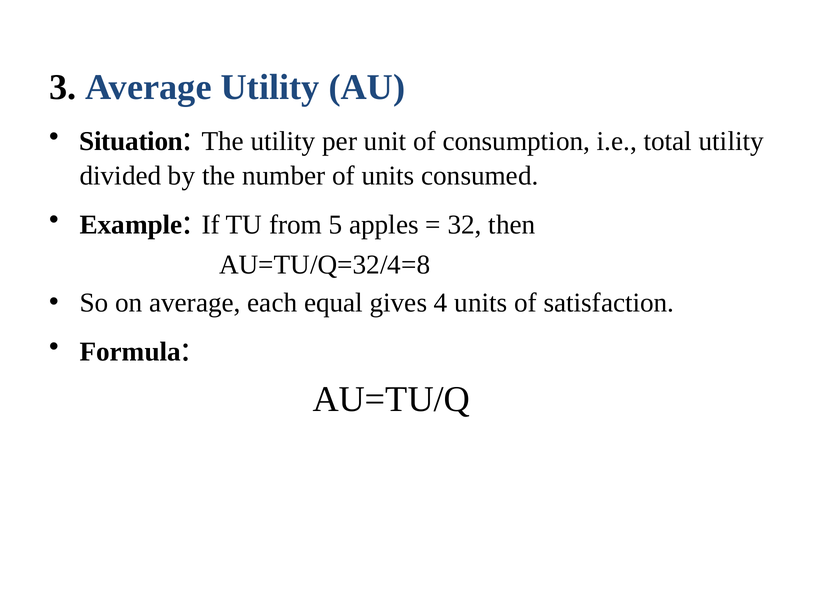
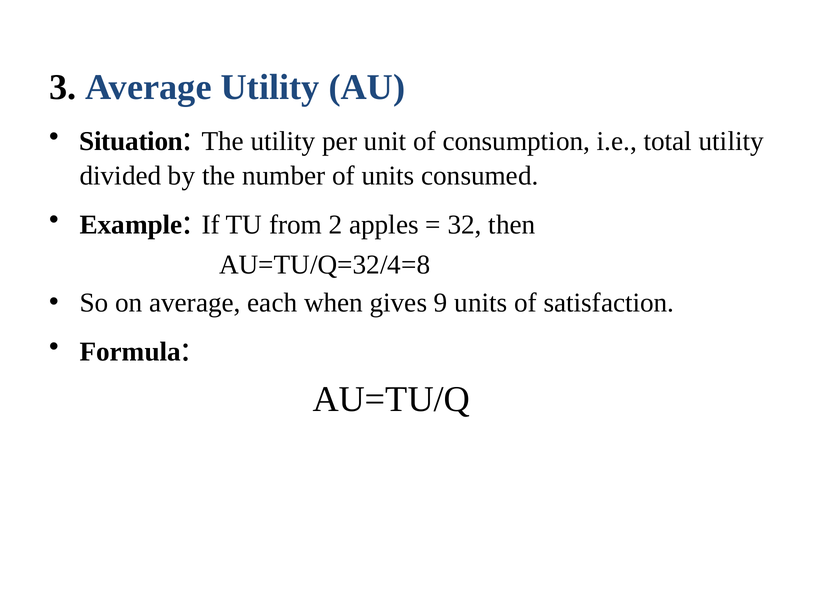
5: 5 -> 2
equal: equal -> when
4: 4 -> 9
